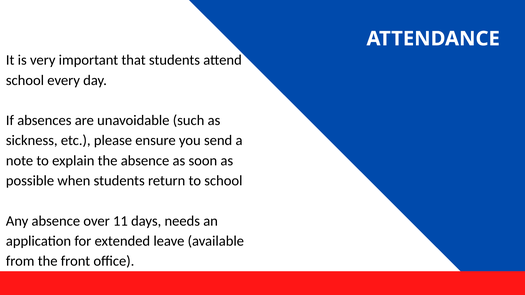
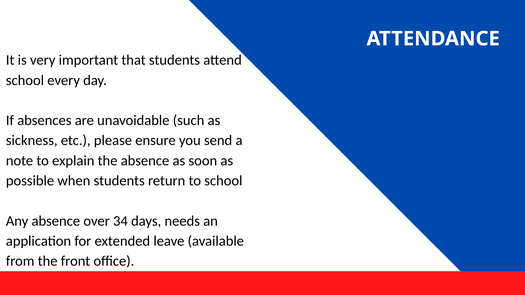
11: 11 -> 34
